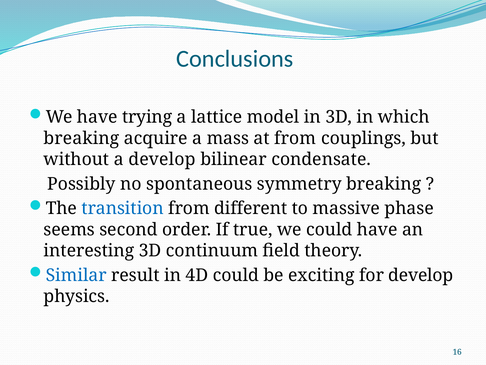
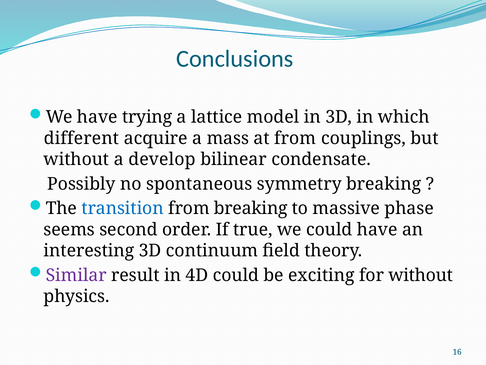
breaking at (81, 138): breaking -> different
from different: different -> breaking
Similar colour: blue -> purple
for develop: develop -> without
